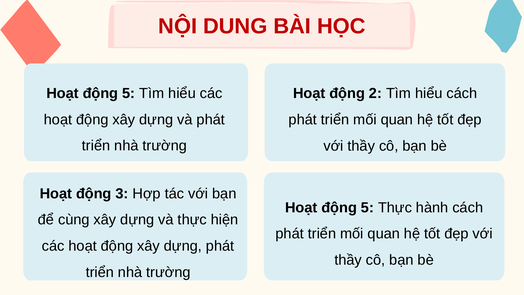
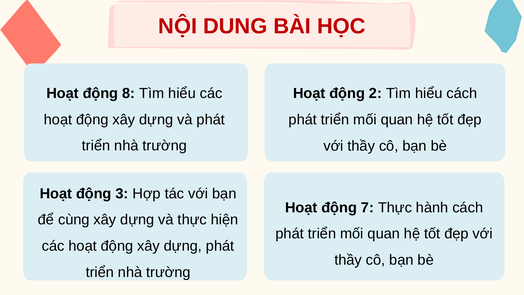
5 at (129, 93): 5 -> 8
5 at (367, 207): 5 -> 7
